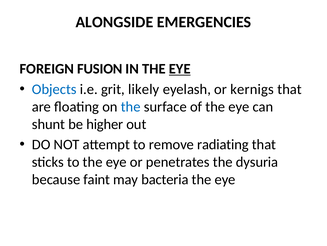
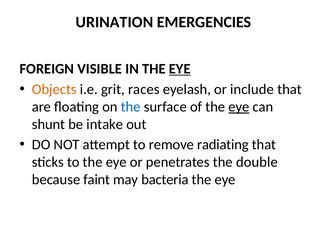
ALONGSIDE: ALONGSIDE -> URINATION
FUSION: FUSION -> VISIBLE
Objects colour: blue -> orange
likely: likely -> races
kernigs: kernigs -> include
eye at (239, 106) underline: none -> present
higher: higher -> intake
dysuria: dysuria -> double
